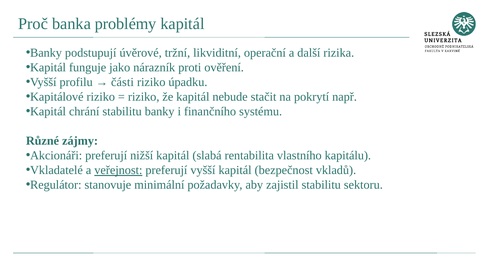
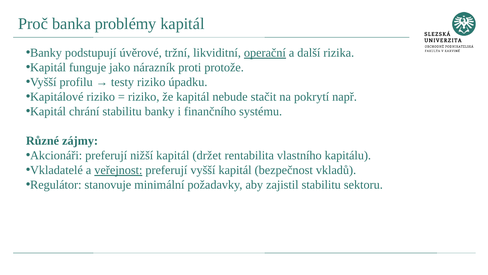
operační underline: none -> present
ověření: ověření -> protože
části: části -> testy
slabá: slabá -> držet
